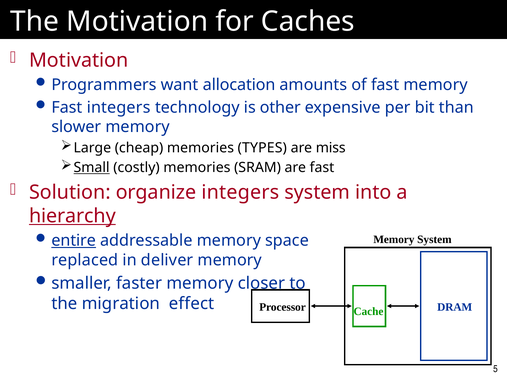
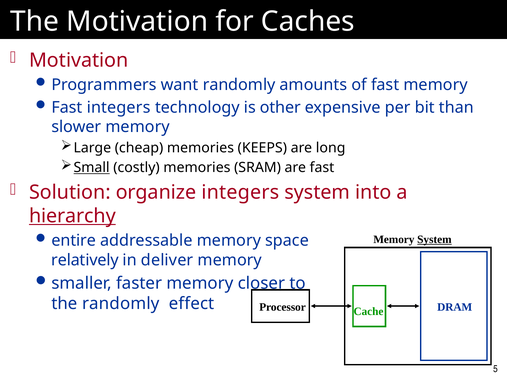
want allocation: allocation -> randomly
TYPES: TYPES -> KEEPS
miss: miss -> long
entire underline: present -> none
System at (434, 239) underline: none -> present
replaced: replaced -> relatively
the migration: migration -> randomly
